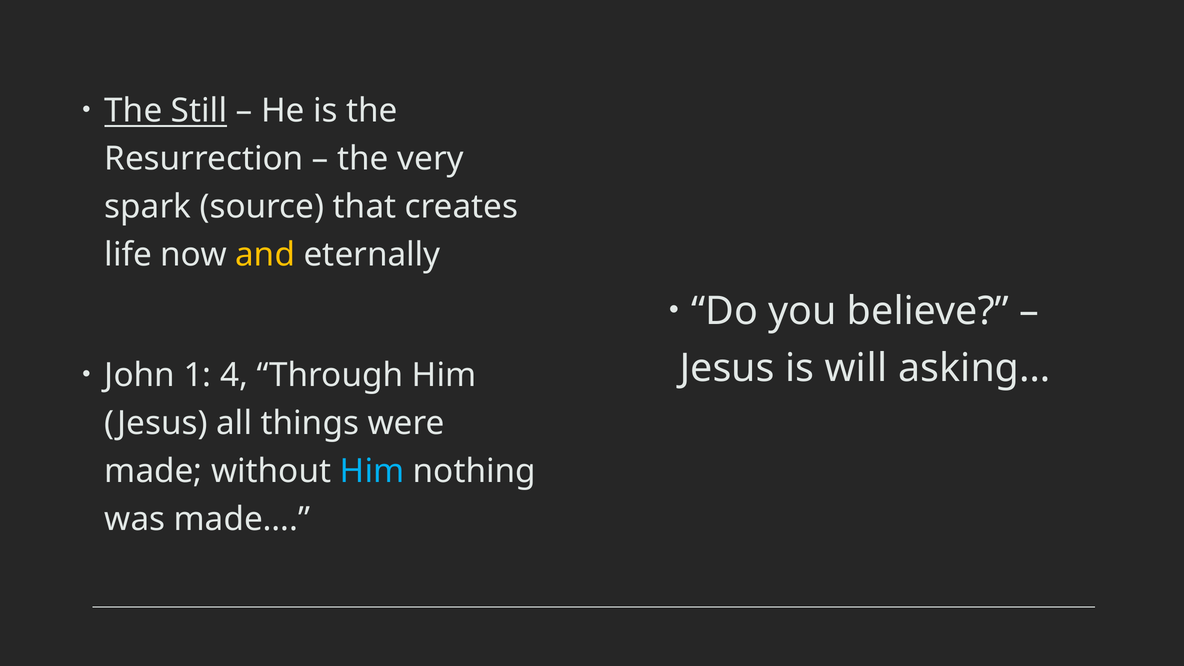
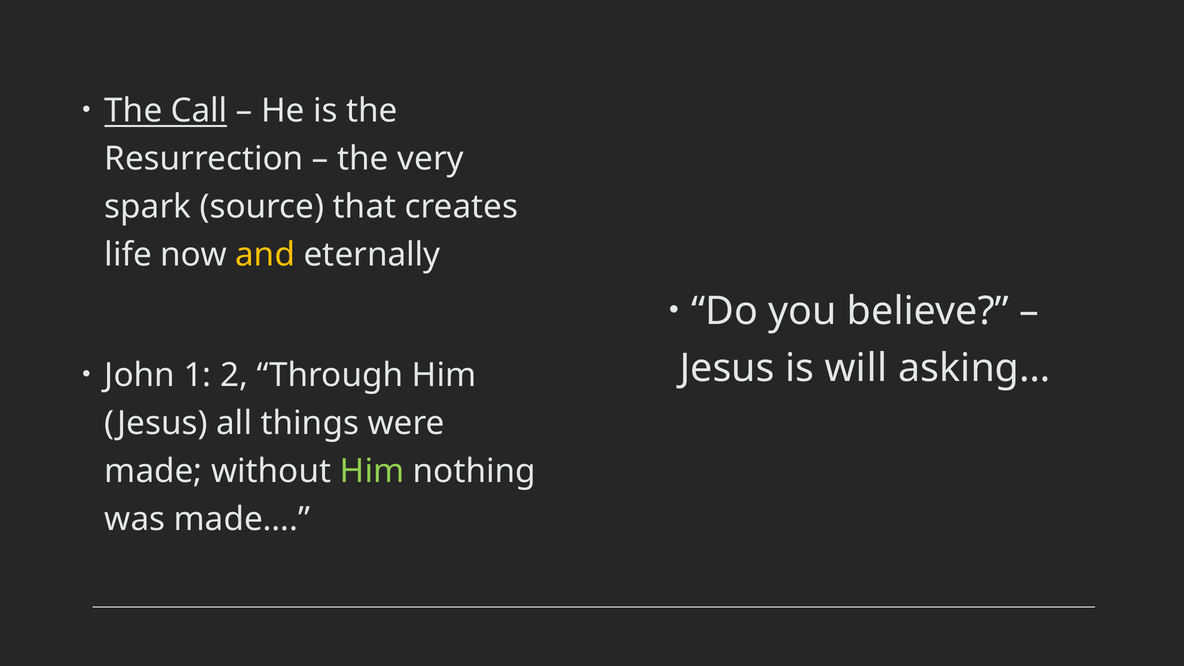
Still: Still -> Call
4: 4 -> 2
Him at (372, 471) colour: light blue -> light green
